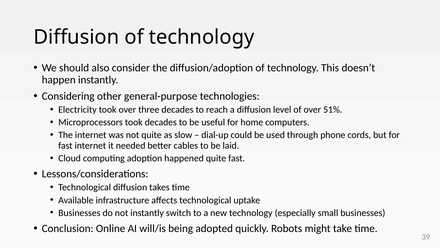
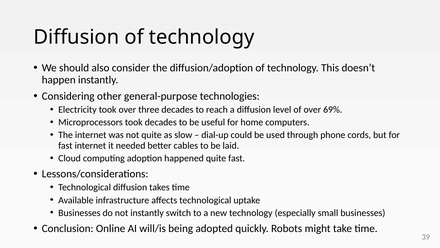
51%: 51% -> 69%
